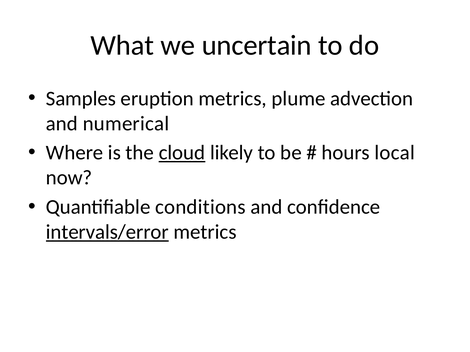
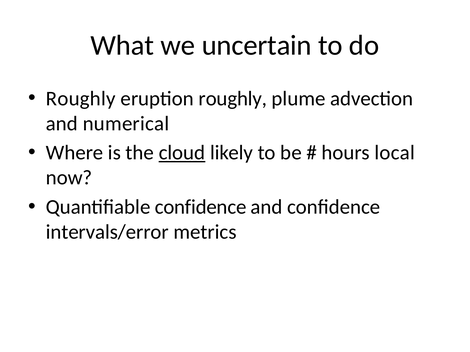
Samples at (81, 99): Samples -> Roughly
eruption metrics: metrics -> roughly
Quantifiable conditions: conditions -> confidence
intervals/error underline: present -> none
